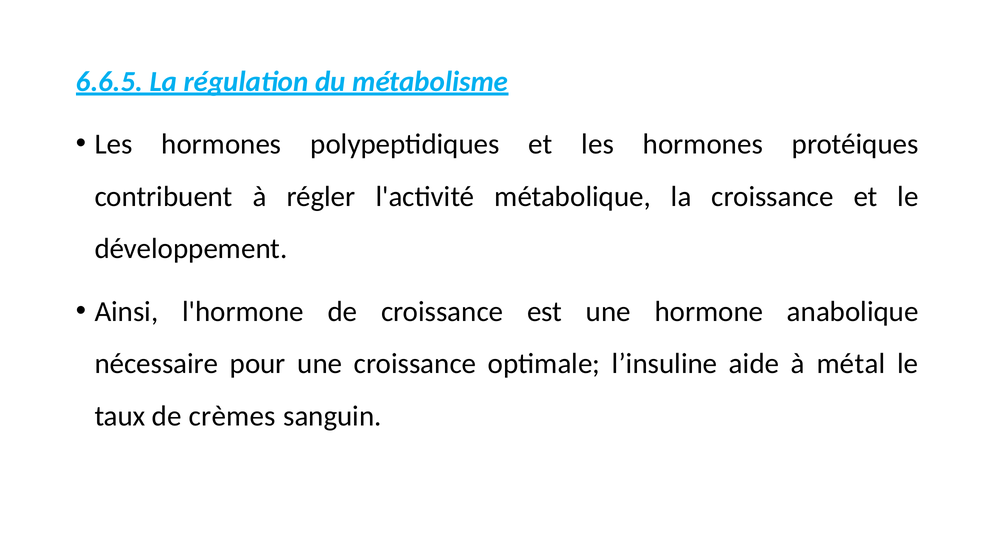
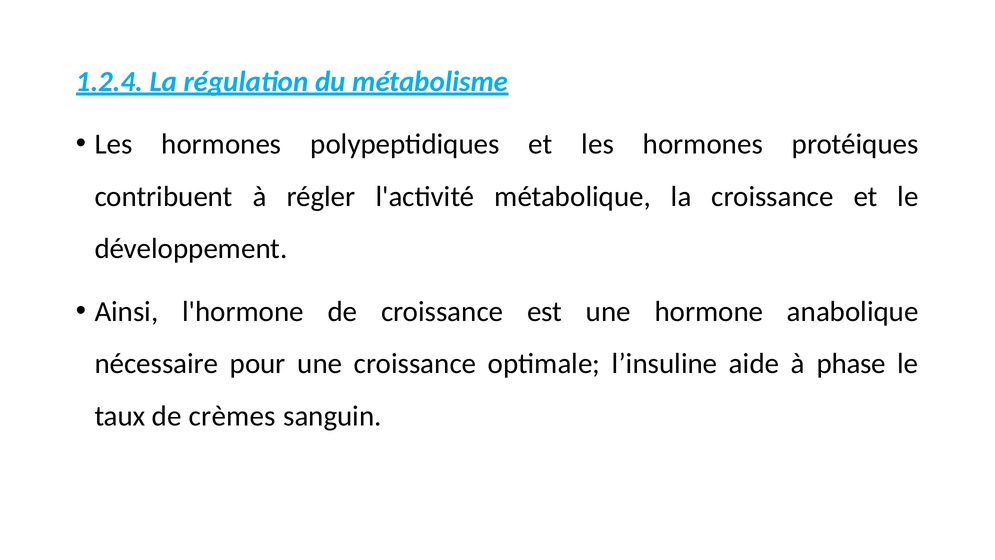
6.6.5: 6.6.5 -> 1.2.4
métal: métal -> phase
